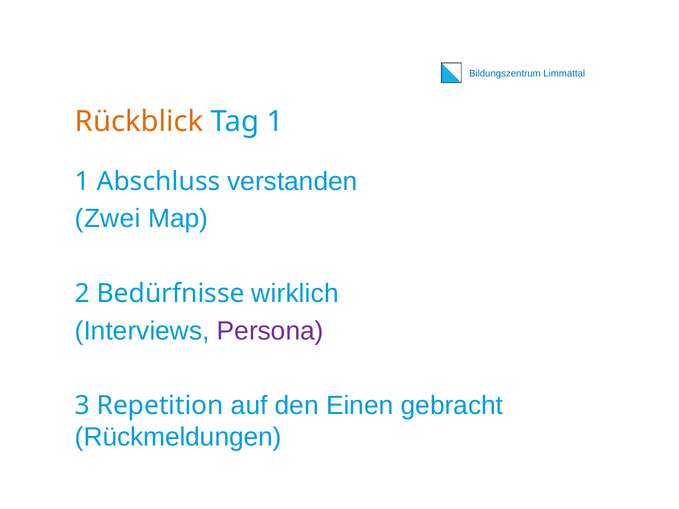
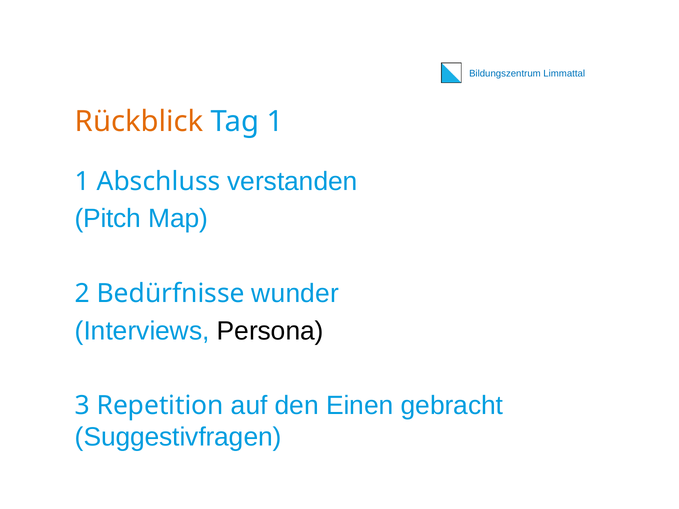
Zwei: Zwei -> Pitch
wirklich: wirklich -> wunder
Persona colour: purple -> black
Rückmeldungen: Rückmeldungen -> Suggestivfragen
